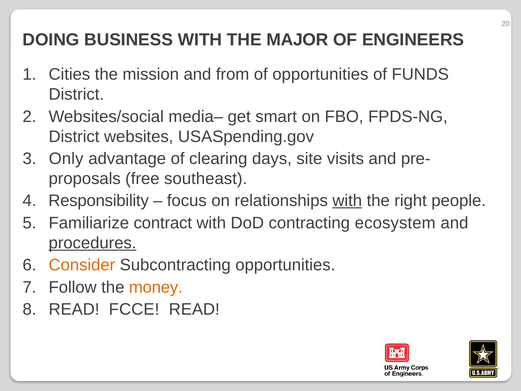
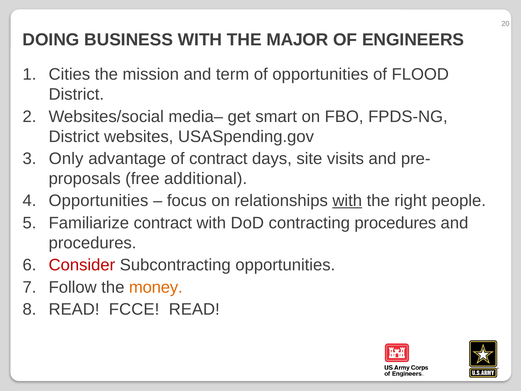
from: from -> term
FUNDS: FUNDS -> FLOOD
of clearing: clearing -> contract
southeast: southeast -> additional
Responsibility at (99, 201): Responsibility -> Opportunities
contracting ecosystem: ecosystem -> procedures
procedures at (93, 243) underline: present -> none
Consider colour: orange -> red
